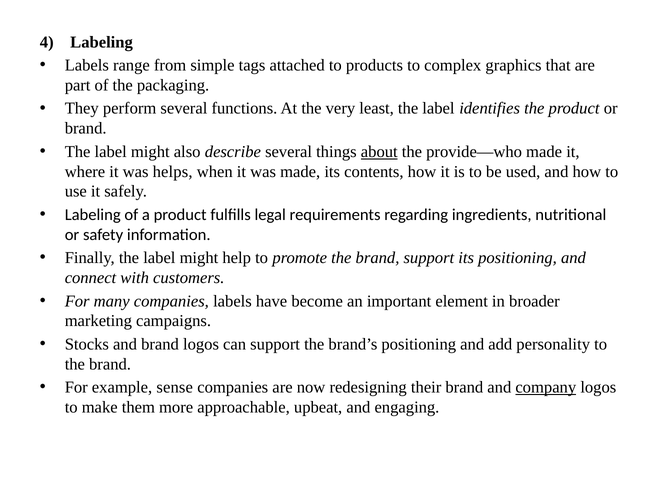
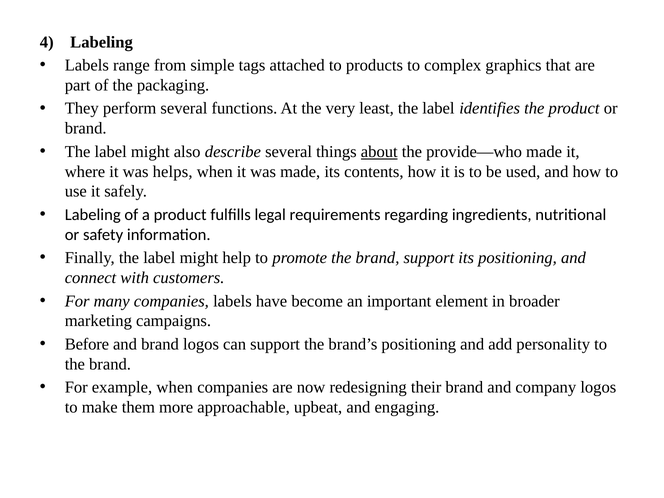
Stocks: Stocks -> Before
example sense: sense -> when
company underline: present -> none
